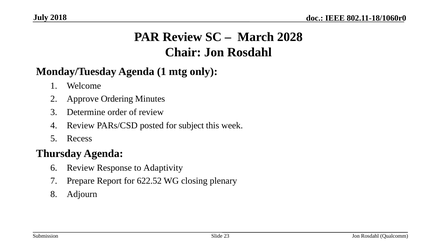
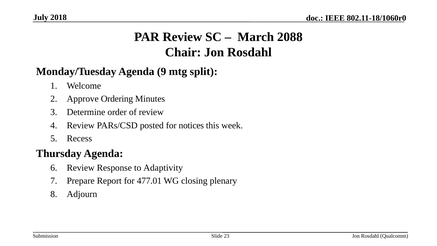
2028: 2028 -> 2088
Agenda 1: 1 -> 9
only: only -> split
subject: subject -> notices
622.52: 622.52 -> 477.01
